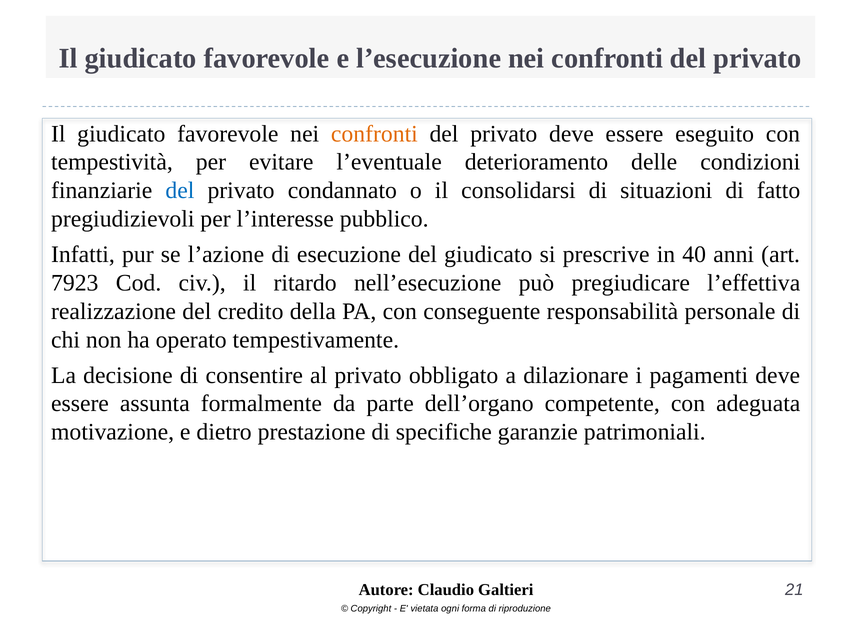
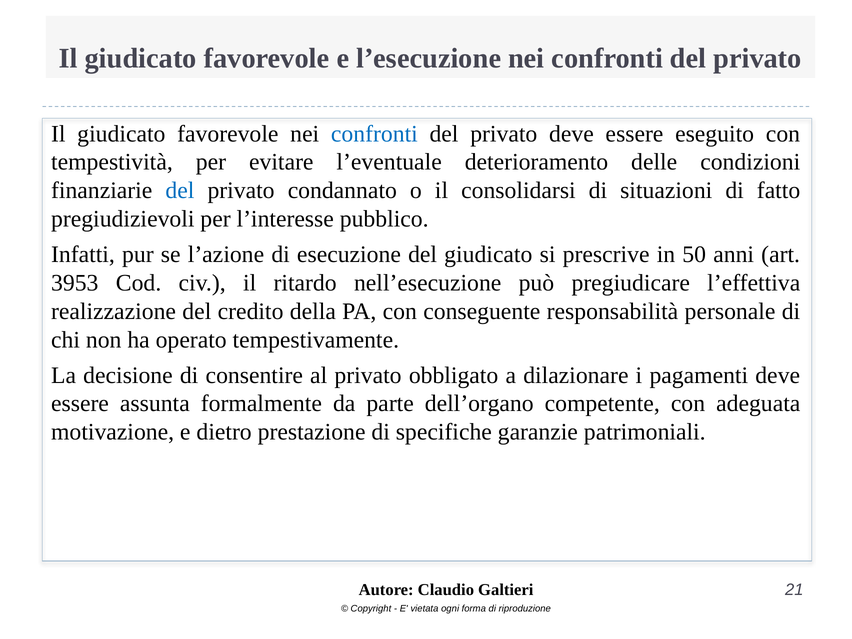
confronti at (374, 134) colour: orange -> blue
40: 40 -> 50
7923: 7923 -> 3953
